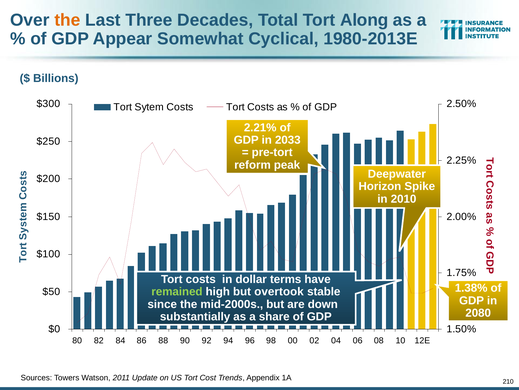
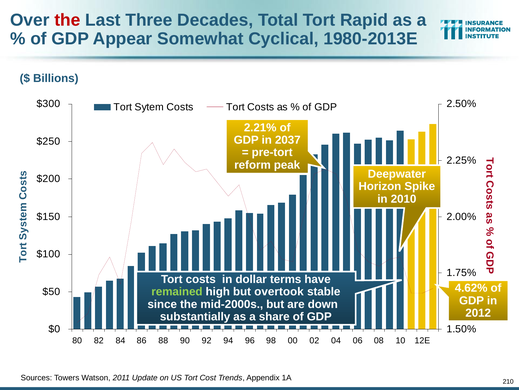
the at (67, 20) colour: orange -> red
Along: Along -> Rapid
2033: 2033 -> 2037
1.38%: 1.38% -> 4.62%
2080: 2080 -> 2012
